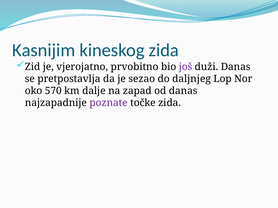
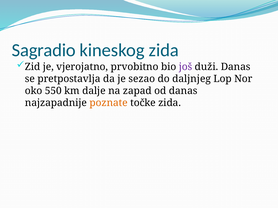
Kasnijim: Kasnijim -> Sagradio
570: 570 -> 550
poznate colour: purple -> orange
